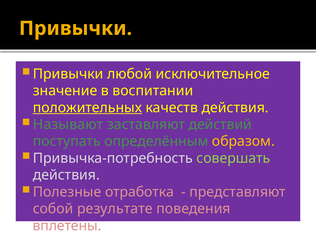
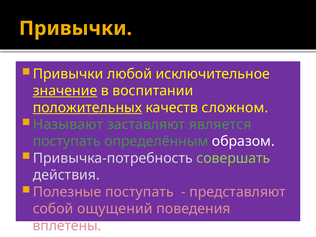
значение underline: none -> present
качеств действия: действия -> сложном
действий: действий -> является
образом colour: yellow -> white
Полезные отработка: отработка -> поступать
результате: результате -> ощущений
